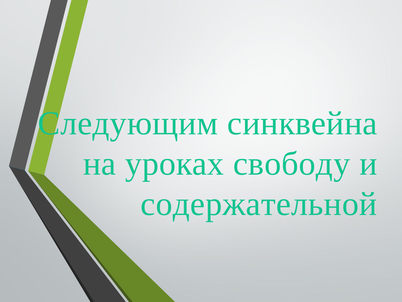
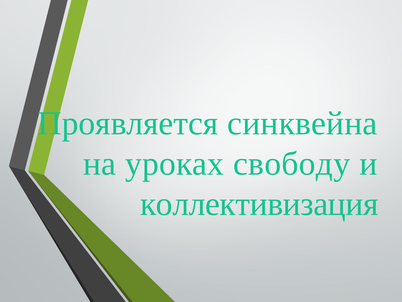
Следующим: Следующим -> Проявляется
содержательной: содержательной -> коллективизация
